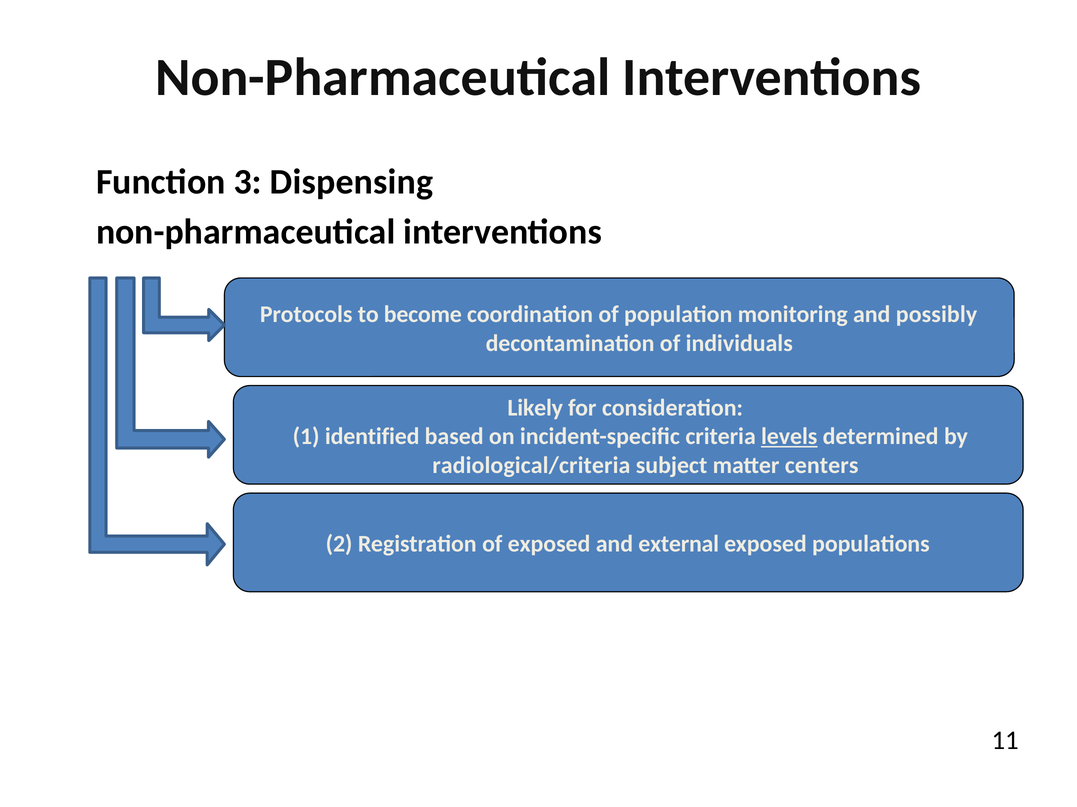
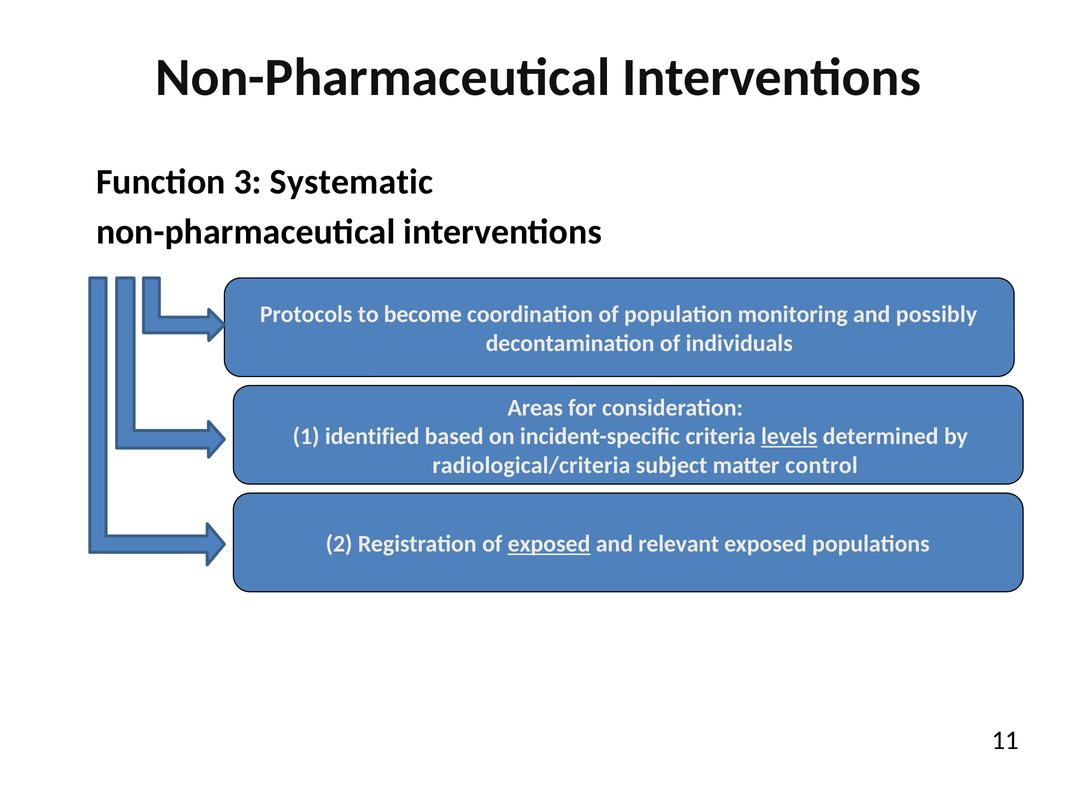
Dispensing: Dispensing -> Systematic
Likely: Likely -> Areas
centers: centers -> control
exposed at (549, 545) underline: none -> present
external: external -> relevant
